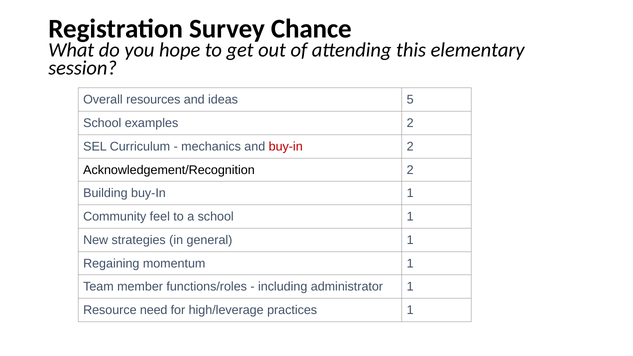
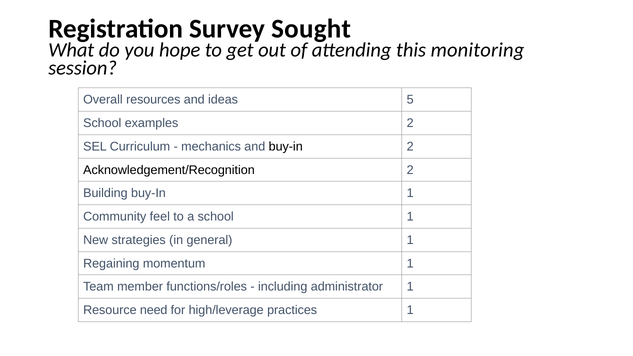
Chance: Chance -> Sought
elementary: elementary -> monitoring
buy-in at (286, 146) colour: red -> black
